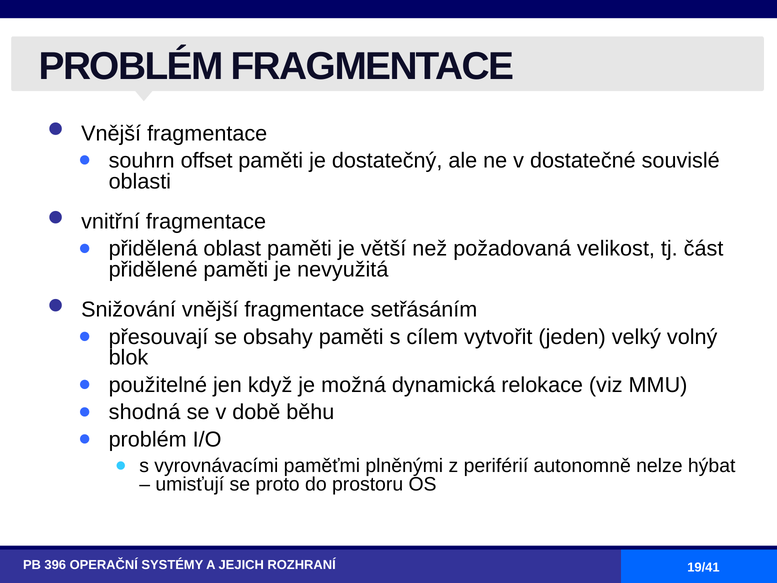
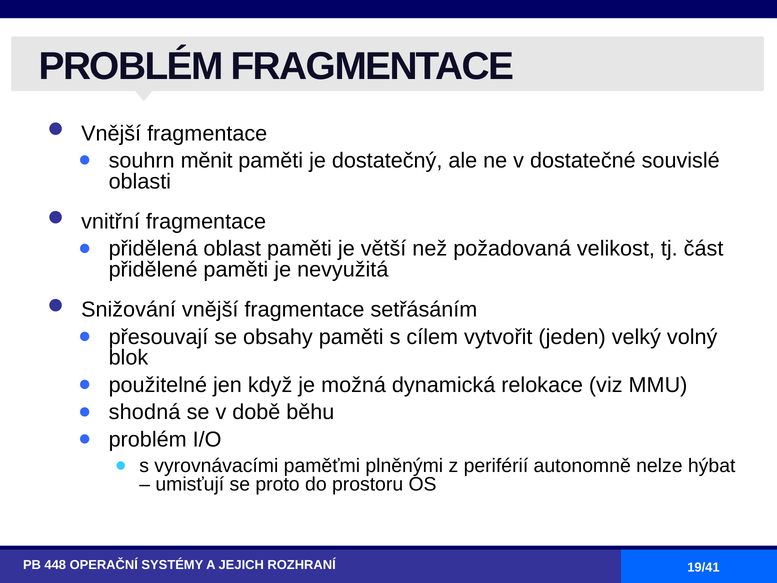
offset: offset -> měnit
396: 396 -> 448
